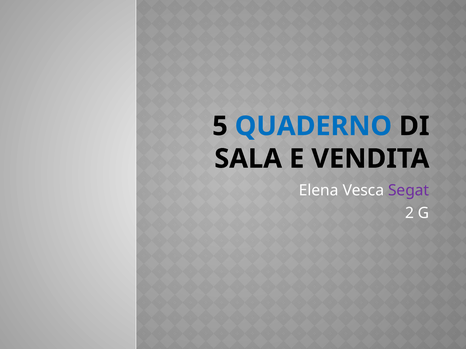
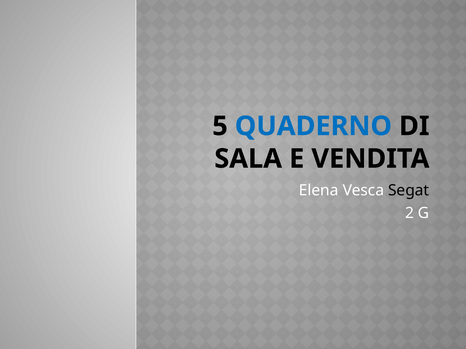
Segat colour: purple -> black
